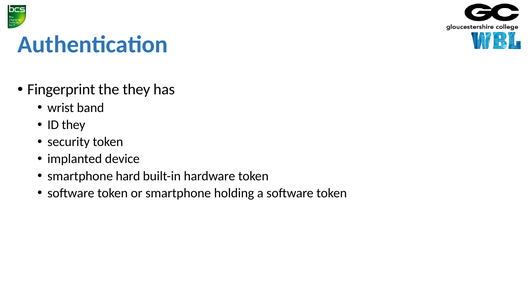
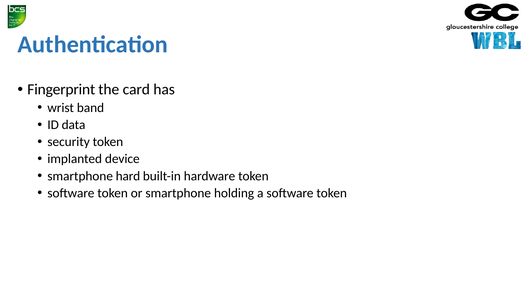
the they: they -> card
ID they: they -> data
